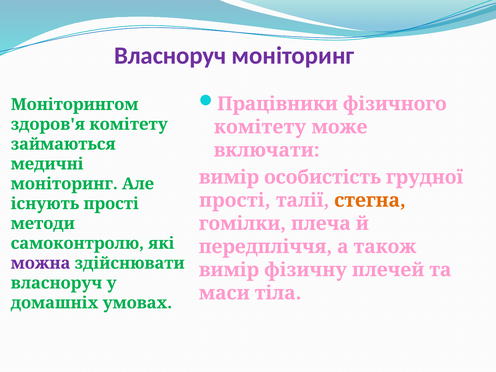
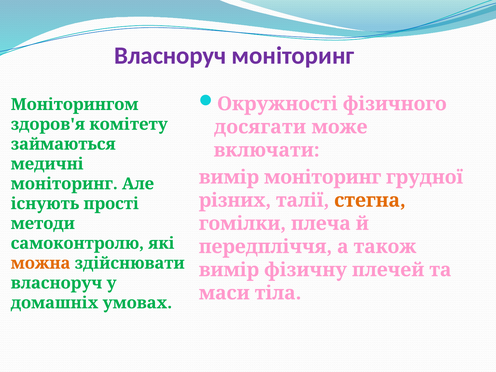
Працівники: Працівники -> Окружності
комітету at (260, 127): комітету -> досягати
вимір особистість: особистість -> моніторинг
прості at (235, 200): прості -> різних
можна colour: purple -> orange
